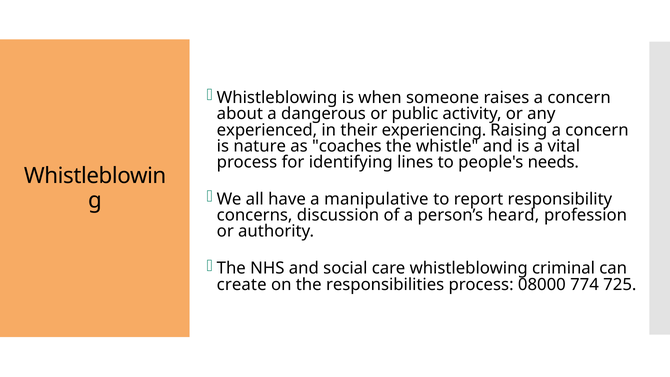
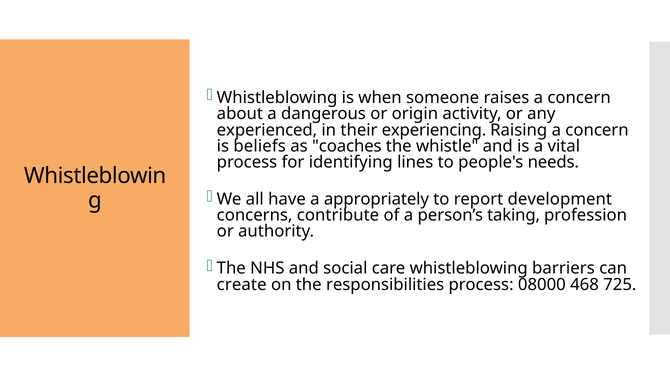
public: public -> origin
nature: nature -> beliefs
manipulative: manipulative -> appropriately
responsibility: responsibility -> development
discussion: discussion -> contribute
heard: heard -> taking
criminal: criminal -> barriers
774: 774 -> 468
